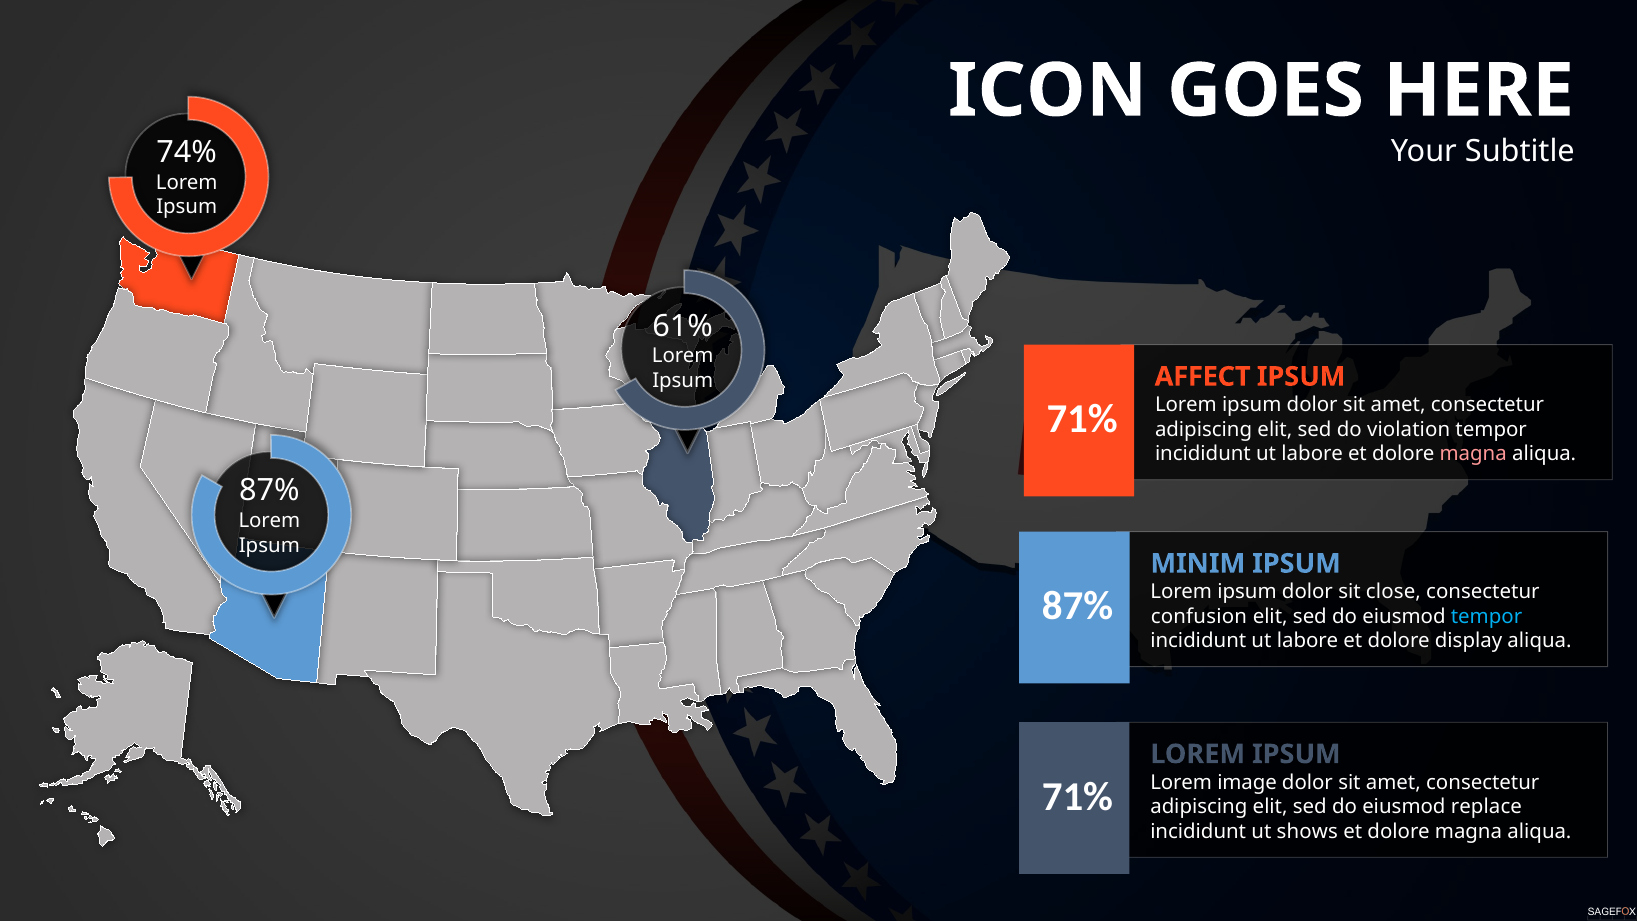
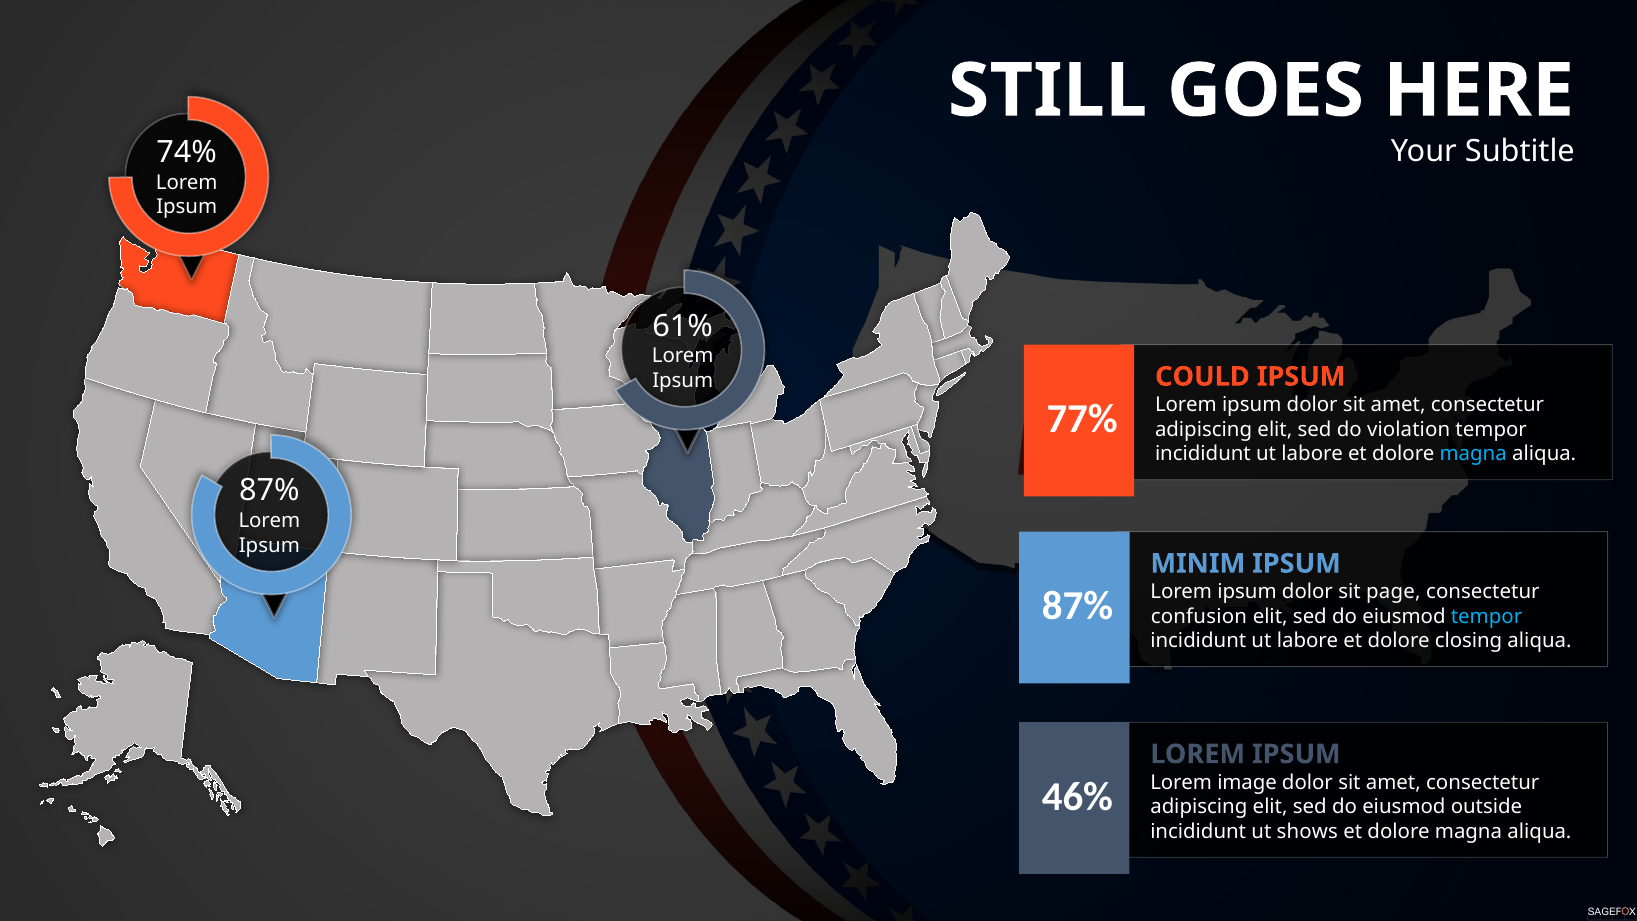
ICON: ICON -> STILL
AFFECT: AFFECT -> COULD
71% at (1082, 419): 71% -> 77%
magna at (1473, 454) colour: pink -> light blue
close: close -> page
display: display -> closing
71% at (1077, 797): 71% -> 46%
replace: replace -> outside
